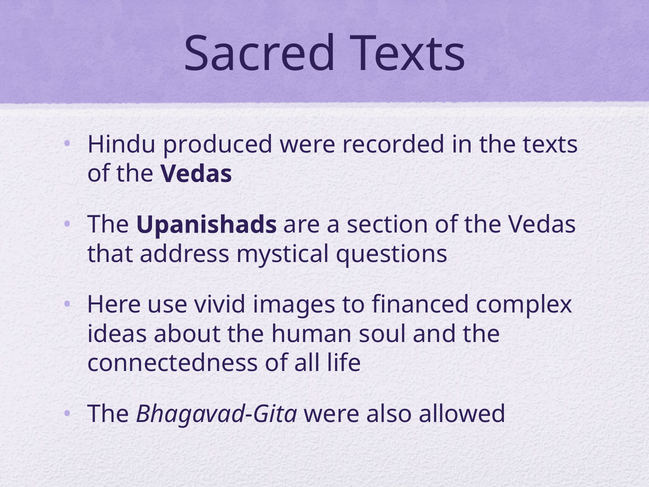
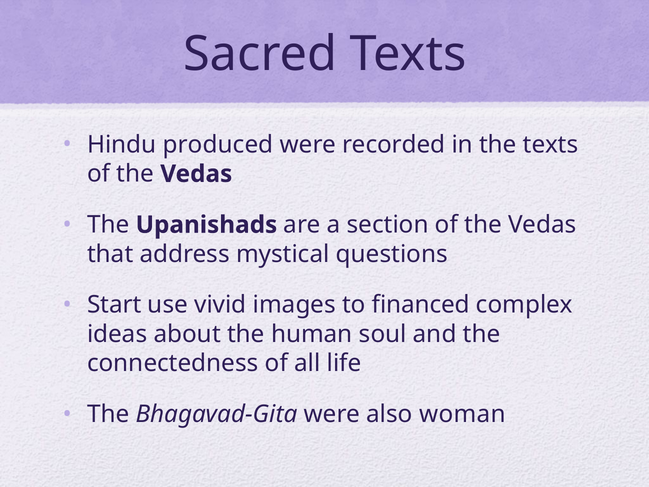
Here: Here -> Start
allowed: allowed -> woman
